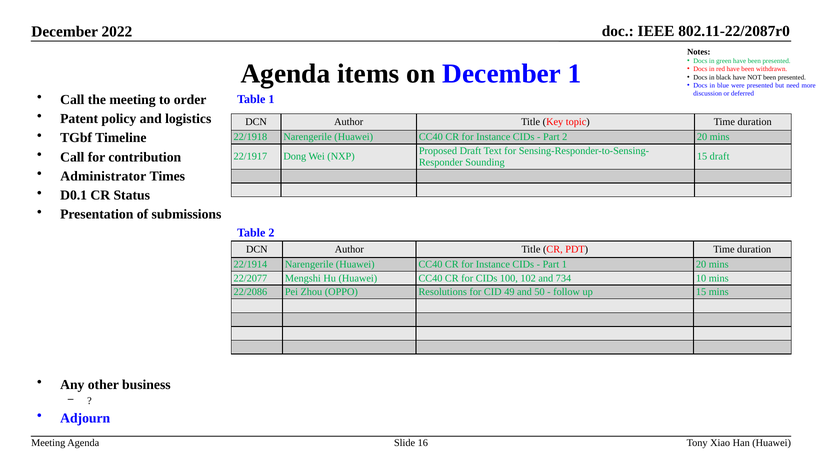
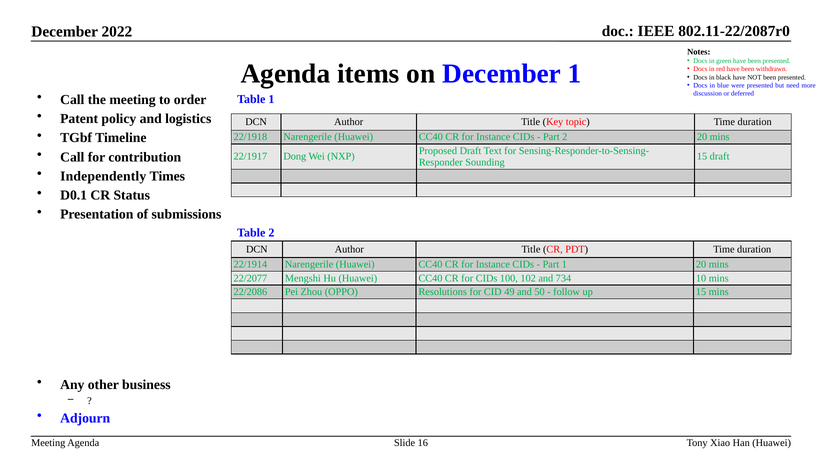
Administrator: Administrator -> Independently
